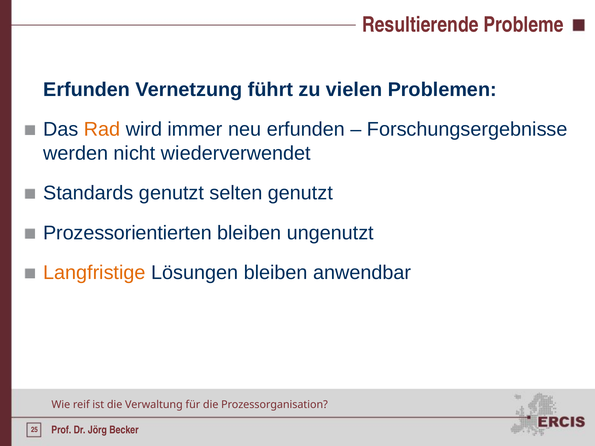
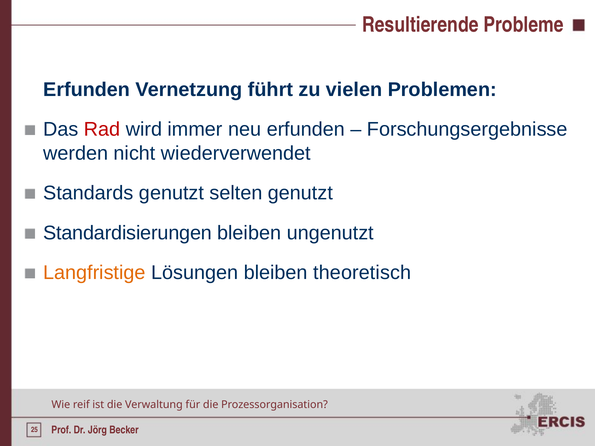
Rad colour: orange -> red
Prozessorientierten: Prozessorientierten -> Standardisierungen
anwendbar: anwendbar -> theoretisch
